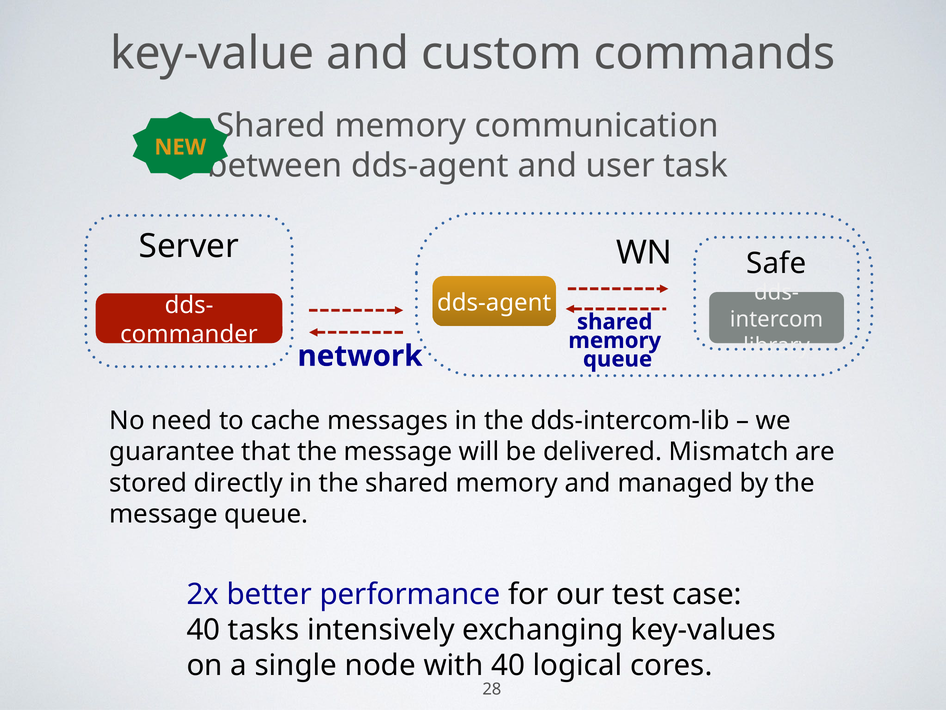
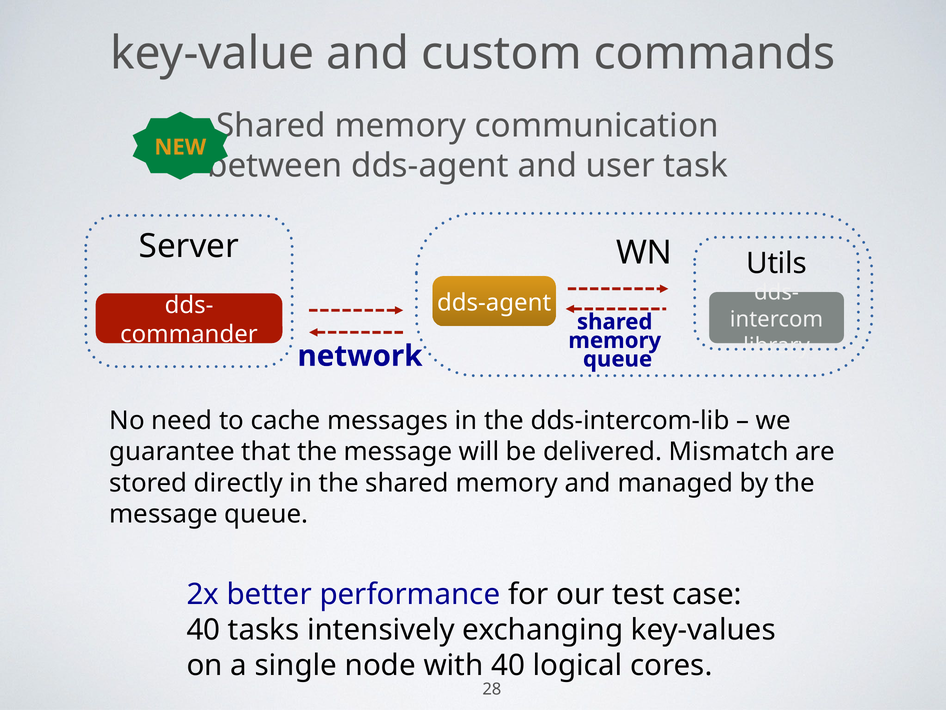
Safe: Safe -> Utils
